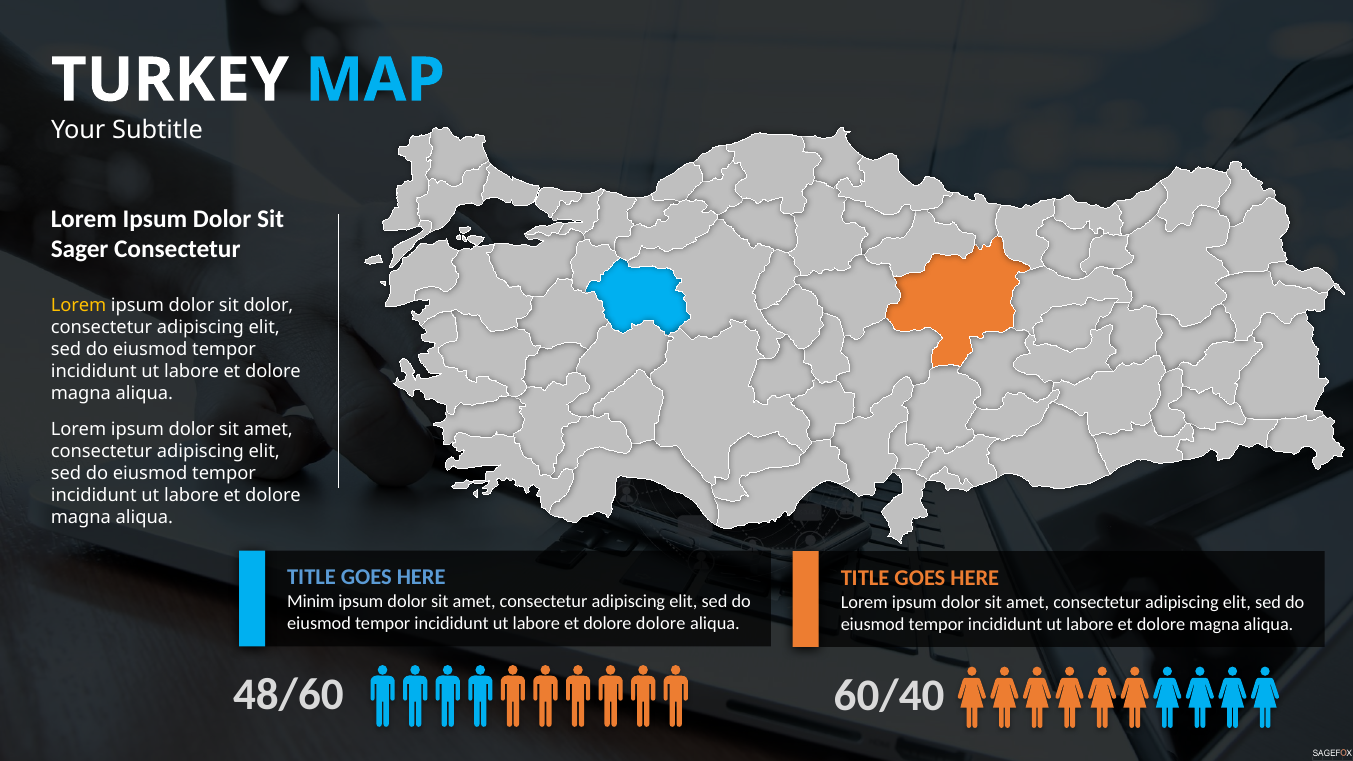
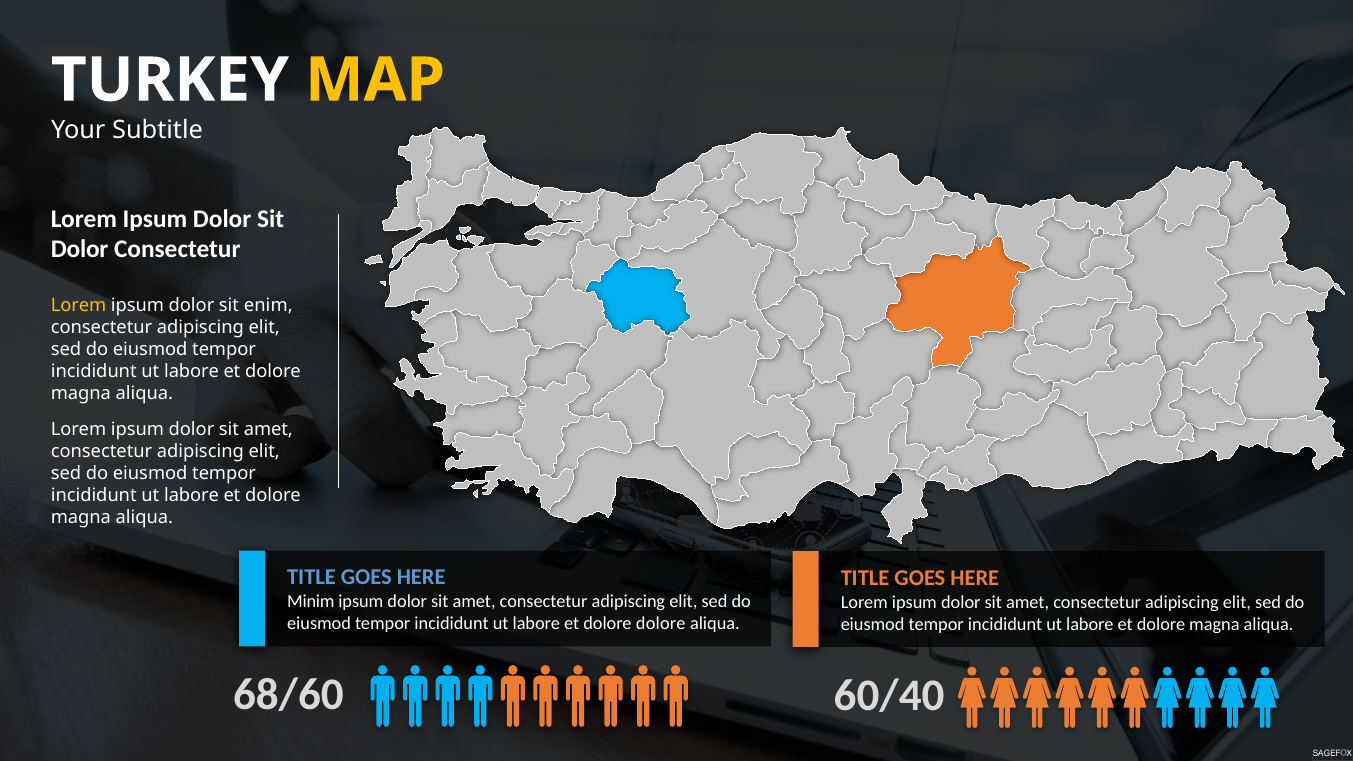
MAP colour: light blue -> yellow
Sager at (80, 249): Sager -> Dolor
sit dolor: dolor -> enim
48/60: 48/60 -> 68/60
